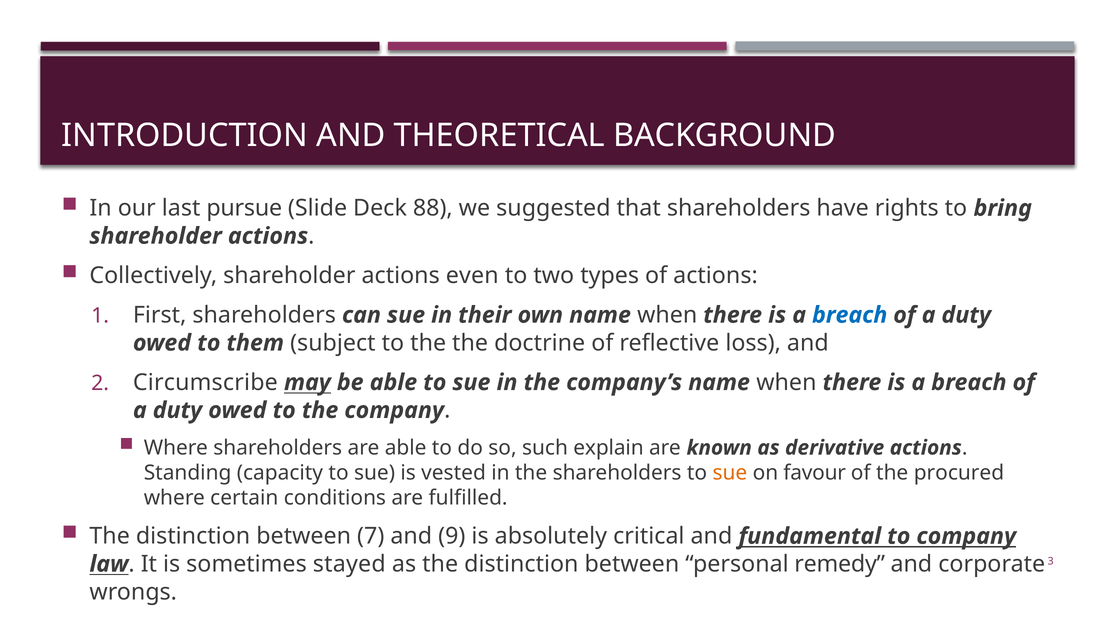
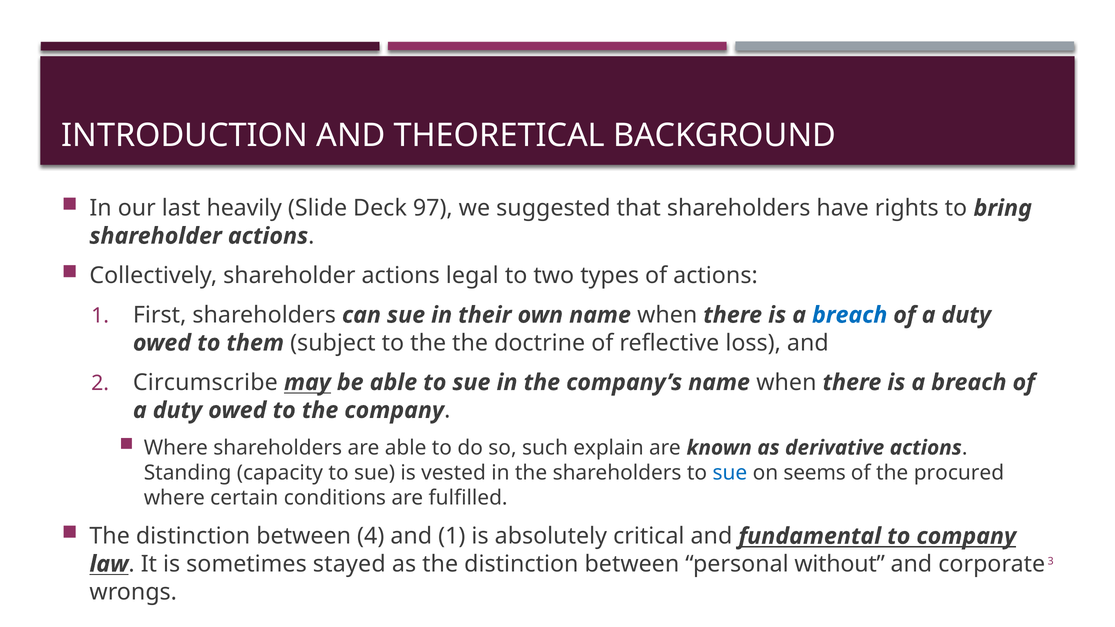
pursue: pursue -> heavily
88: 88 -> 97
even: even -> legal
sue at (730, 473) colour: orange -> blue
favour: favour -> seems
7: 7 -> 4
and 9: 9 -> 1
remedy: remedy -> without
